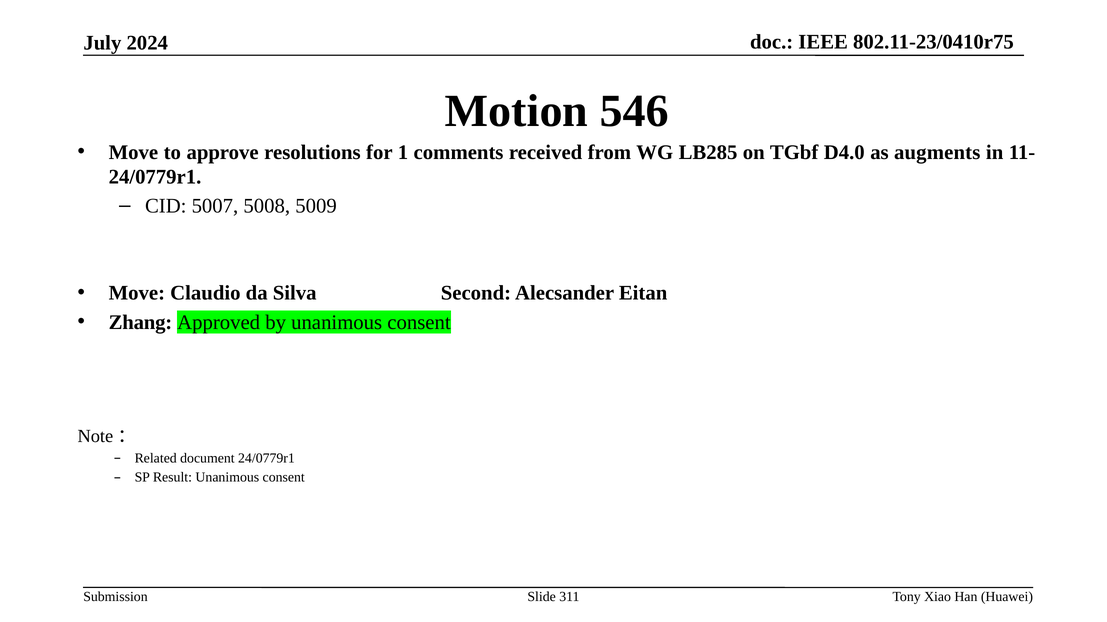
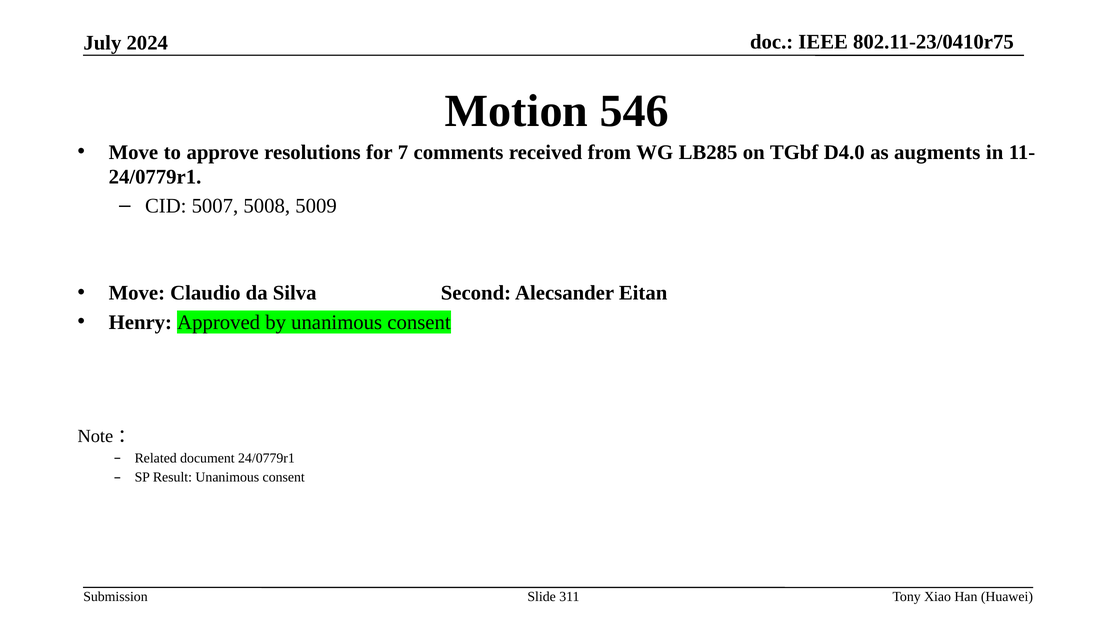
1: 1 -> 7
Zhang: Zhang -> Henry
